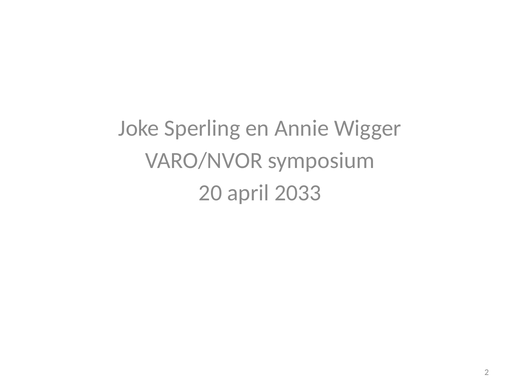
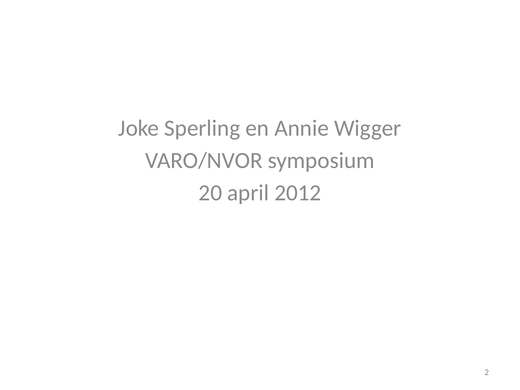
2033: 2033 -> 2012
